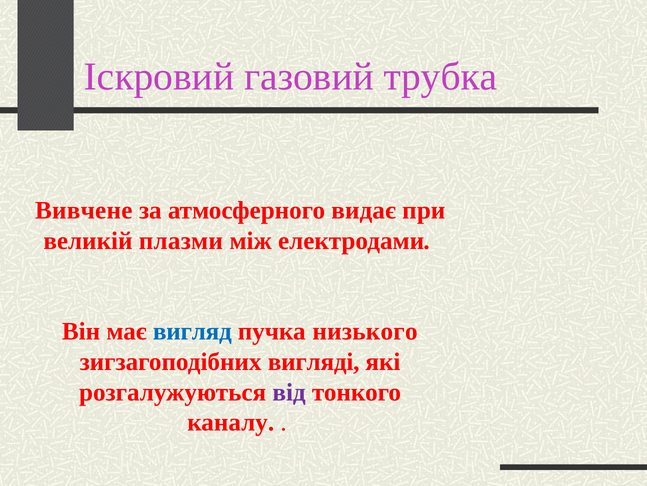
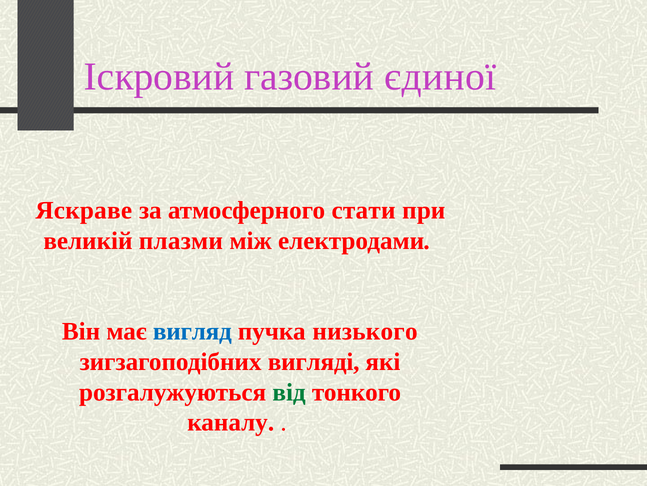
трубка: трубка -> єдиної
Вивчене: Вивчене -> Яскраве
видає: видає -> стати
від colour: purple -> green
